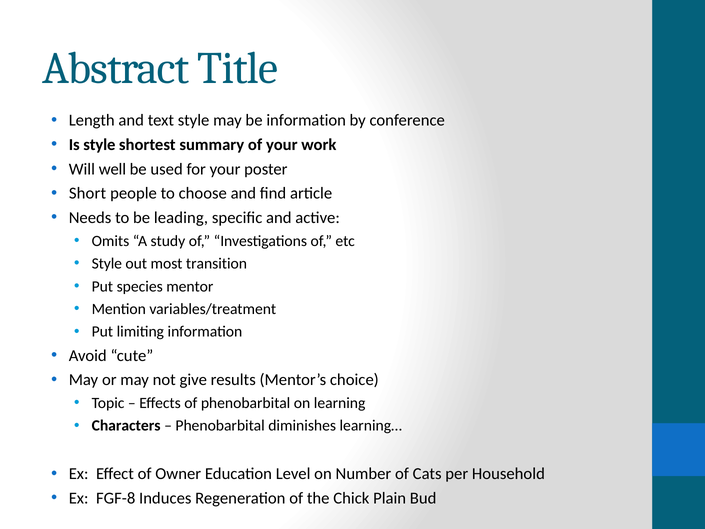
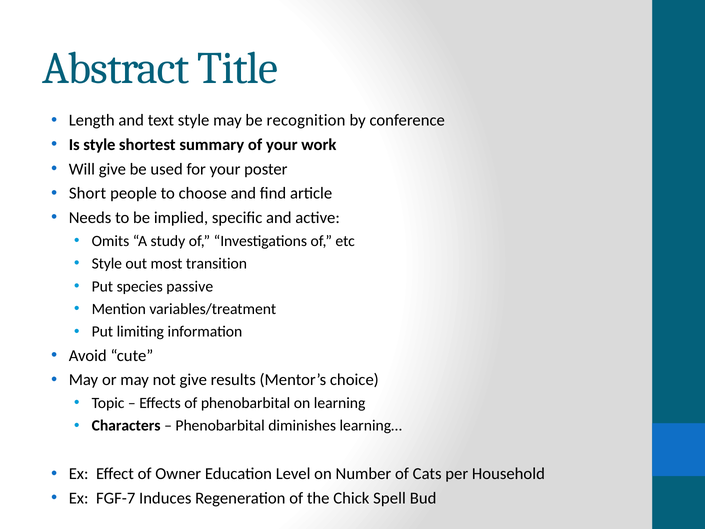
be information: information -> recognition
Will well: well -> give
leading: leading -> implied
mentor: mentor -> passive
FGF-8: FGF-8 -> FGF-7
Plain: Plain -> Spell
